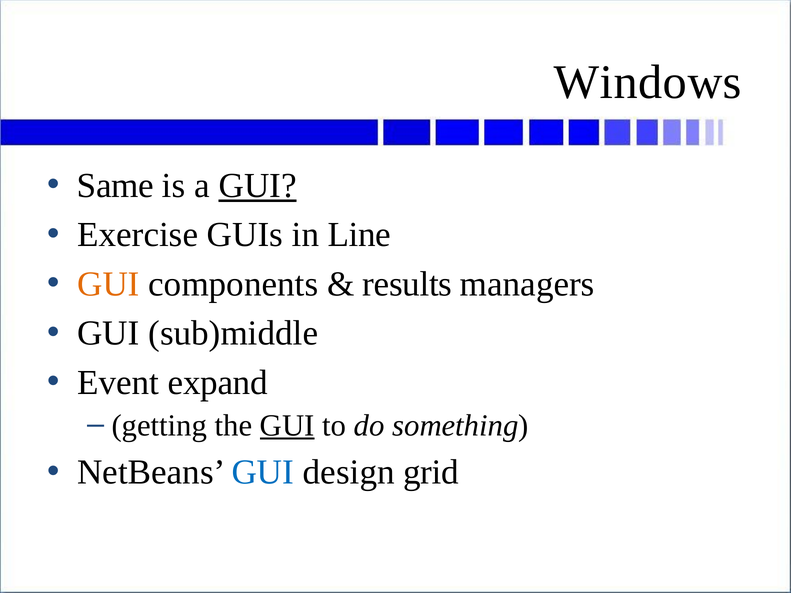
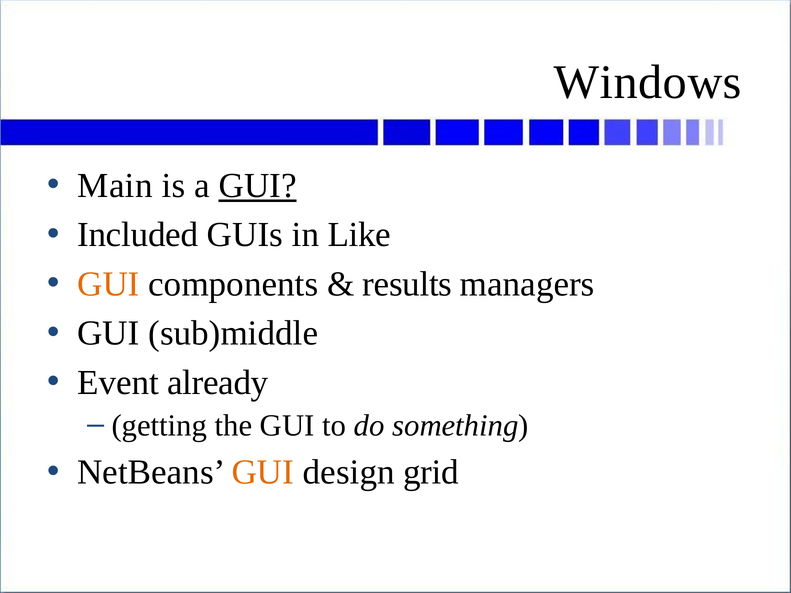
Same: Same -> Main
Exercise: Exercise -> Included
Line: Line -> Like
expand: expand -> already
GUI at (287, 426) underline: present -> none
GUI at (263, 473) colour: blue -> orange
